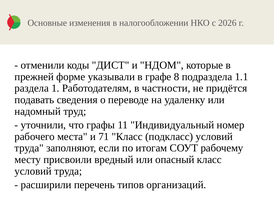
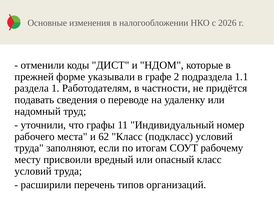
8: 8 -> 2
71: 71 -> 62
